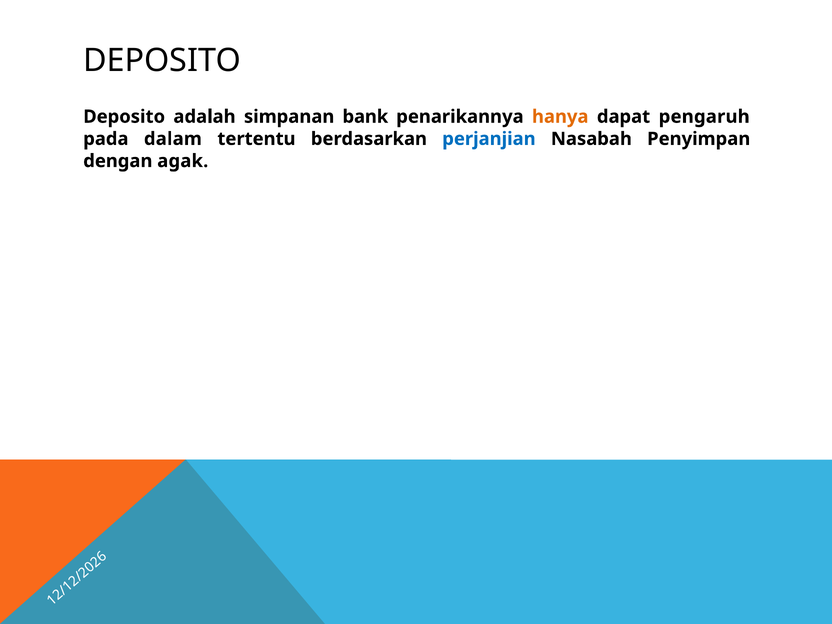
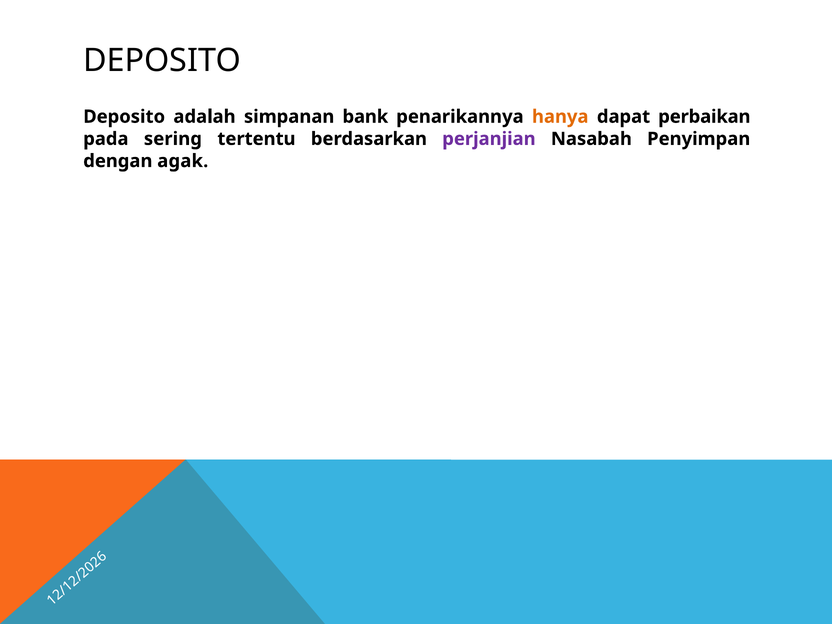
pengaruh: pengaruh -> perbaikan
dalam: dalam -> sering
perjanjian colour: blue -> purple
